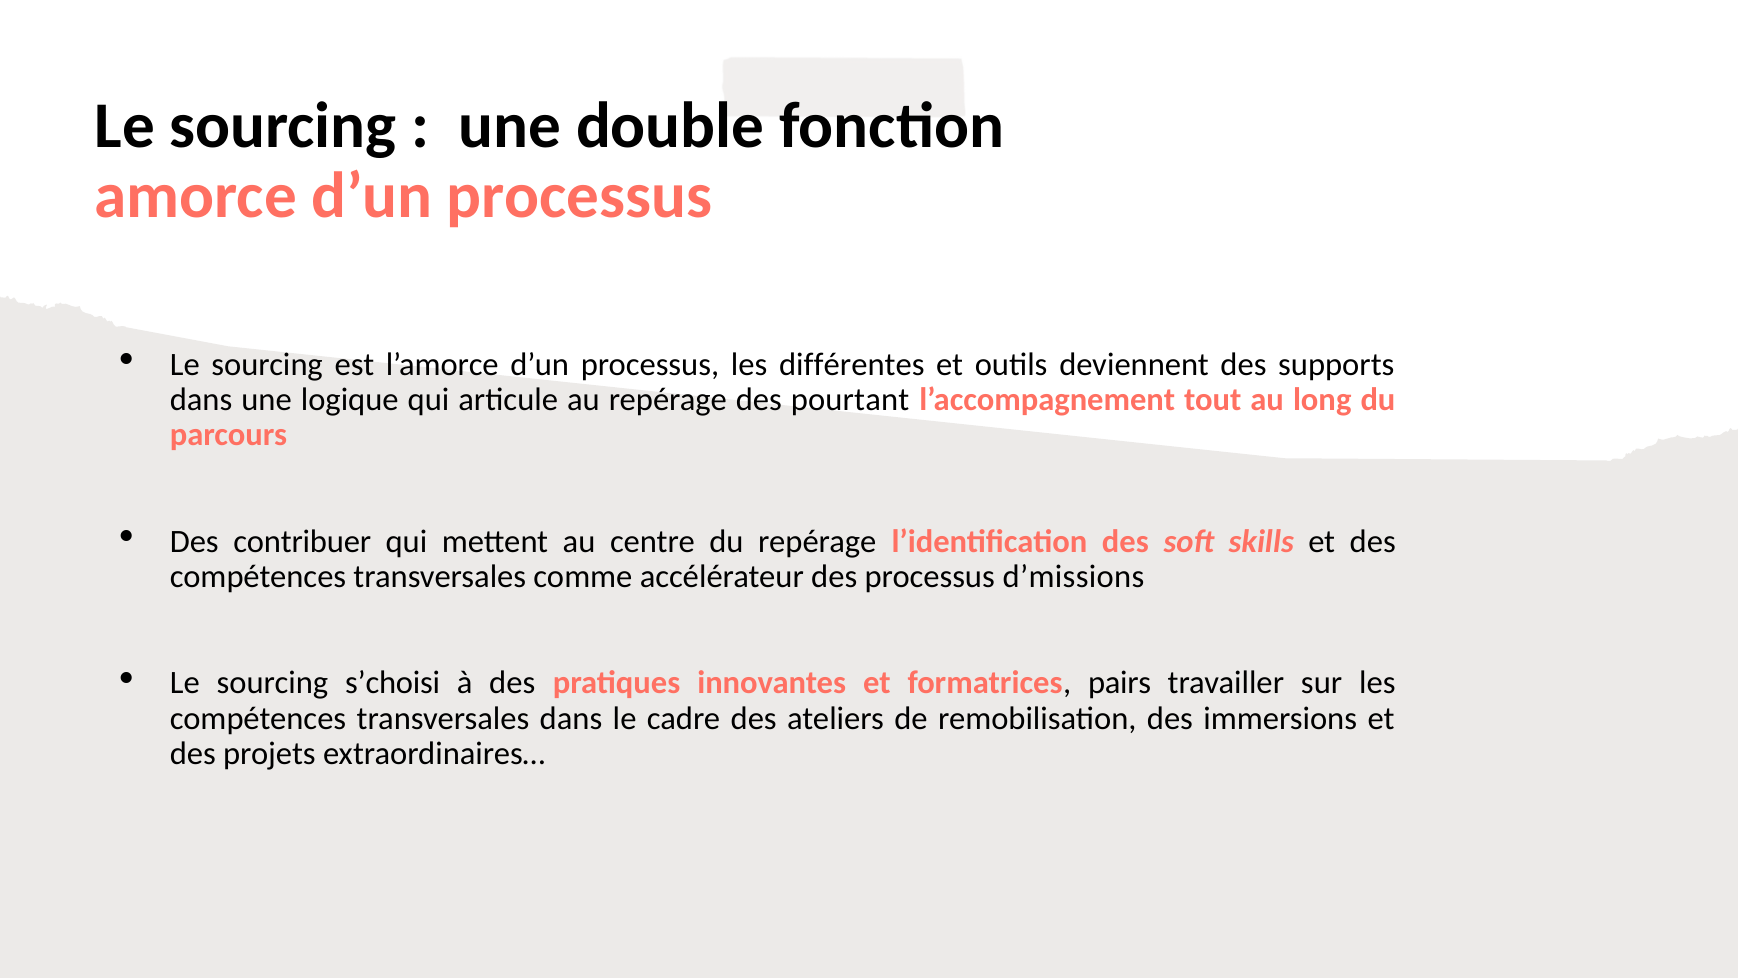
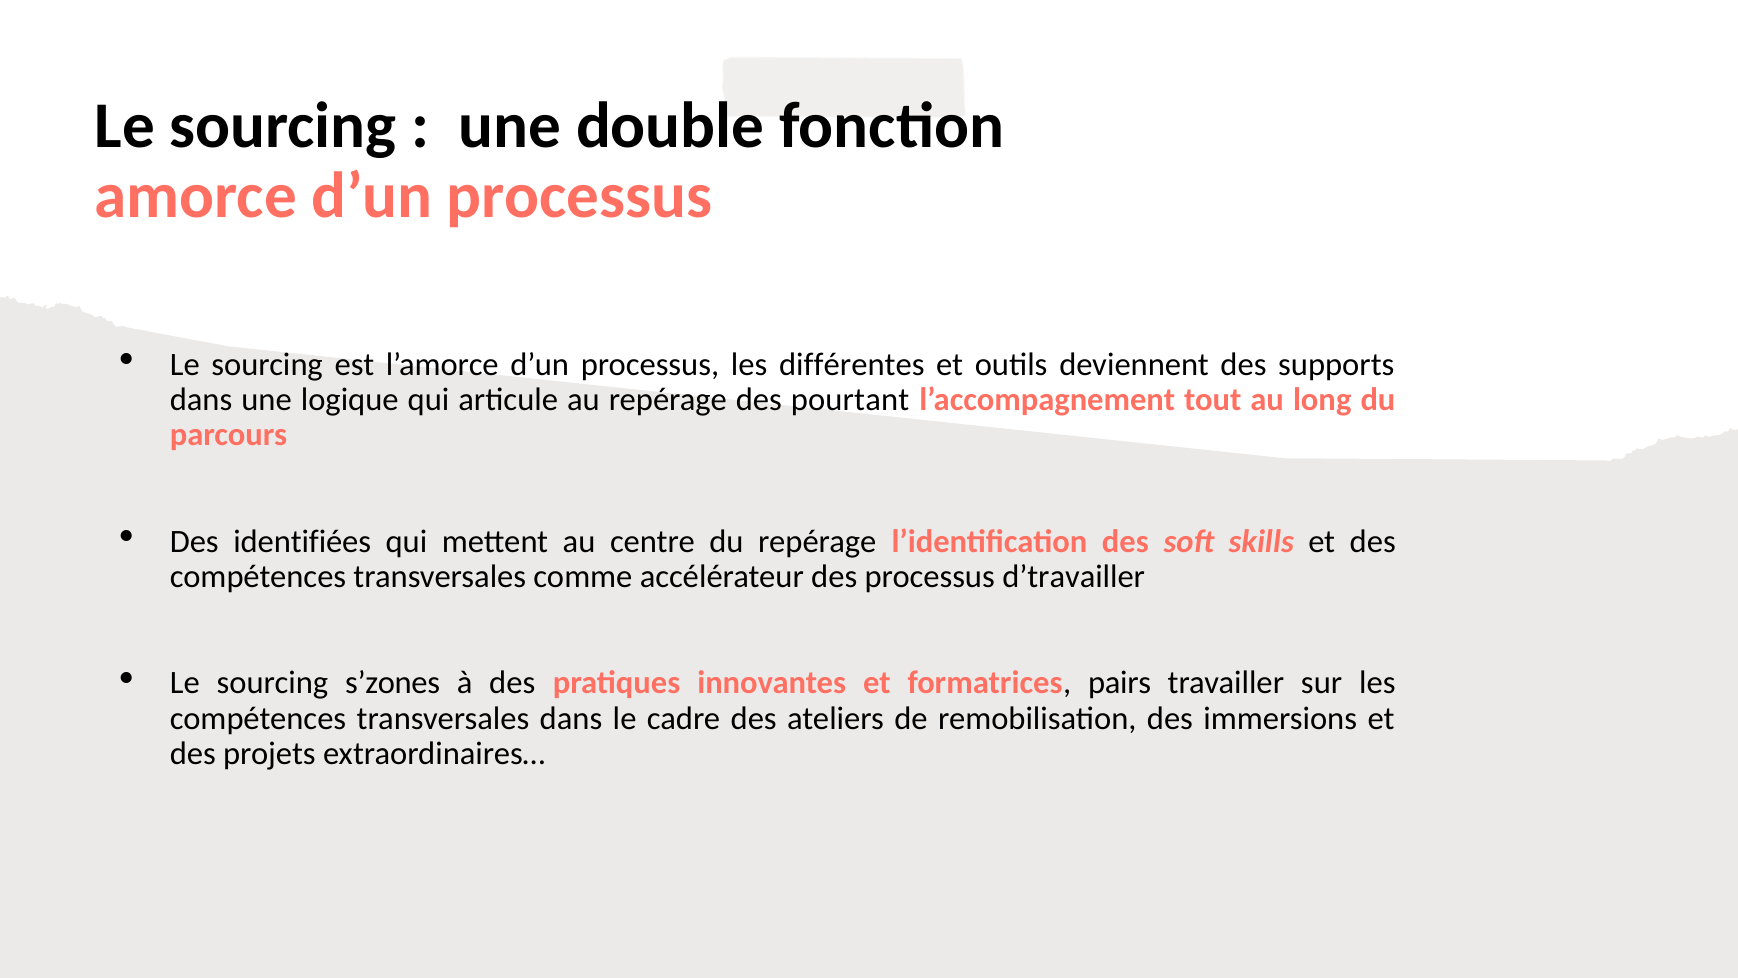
contribuer: contribuer -> identifiées
d’missions: d’missions -> d’travailler
s’choisi: s’choisi -> s’zones
